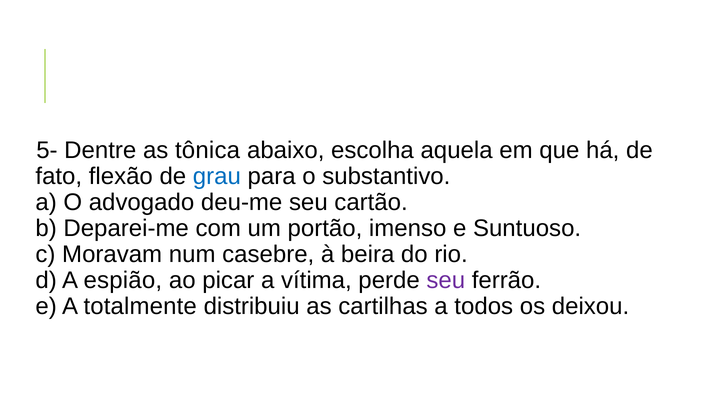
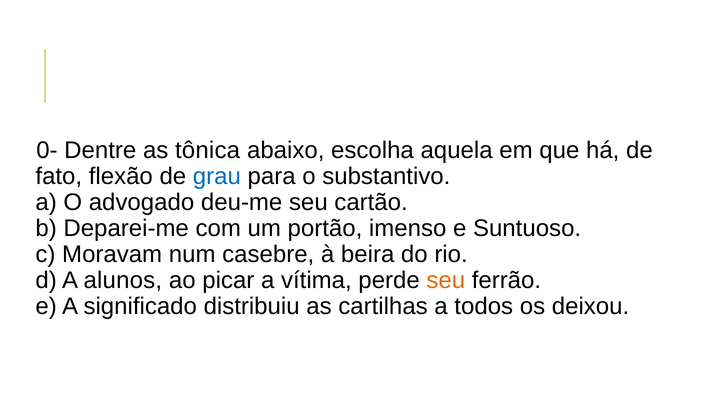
5-: 5- -> 0-
espião: espião -> alunos
seu at (446, 280) colour: purple -> orange
totalmente: totalmente -> significado
